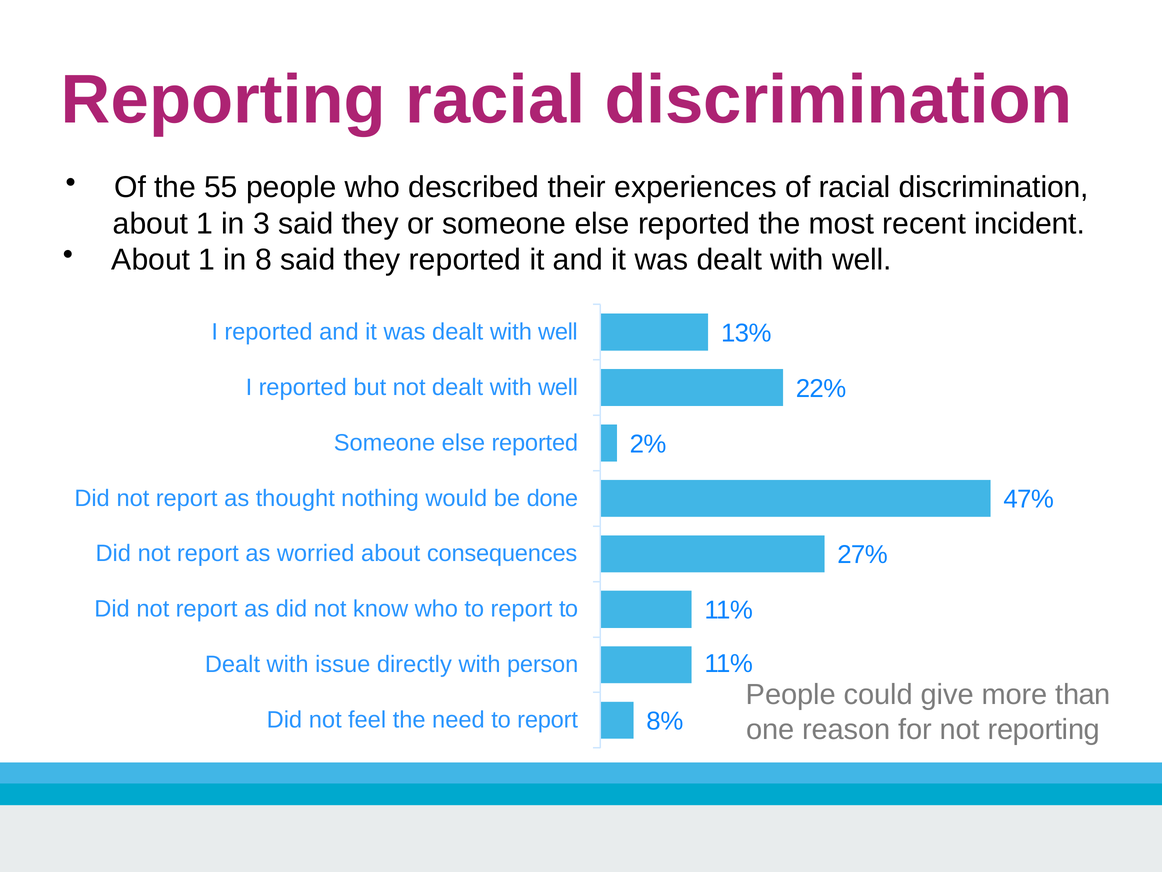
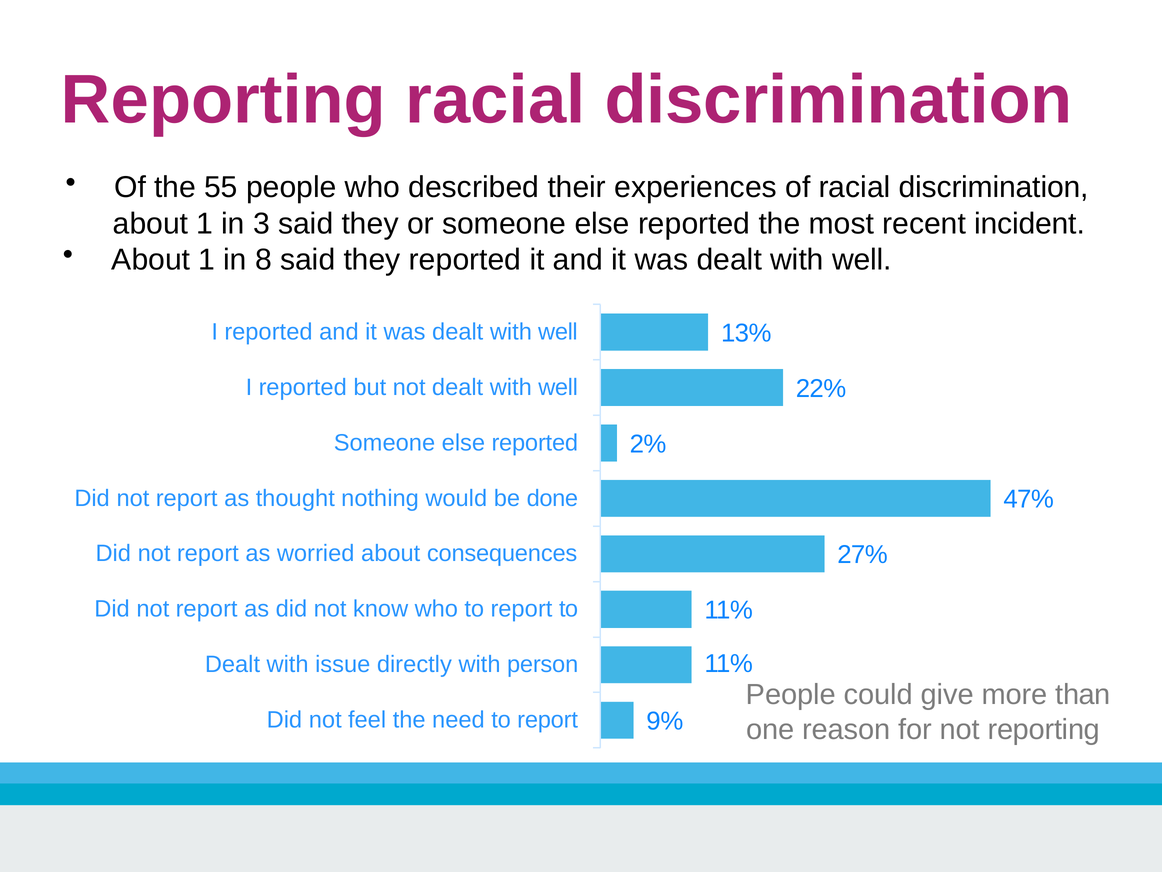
8%: 8% -> 9%
